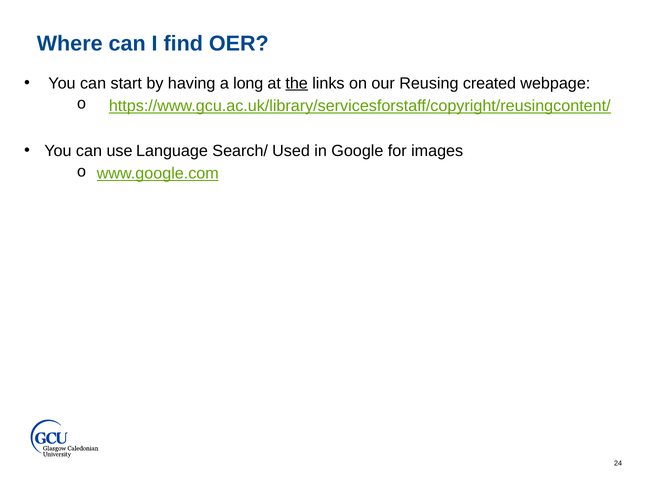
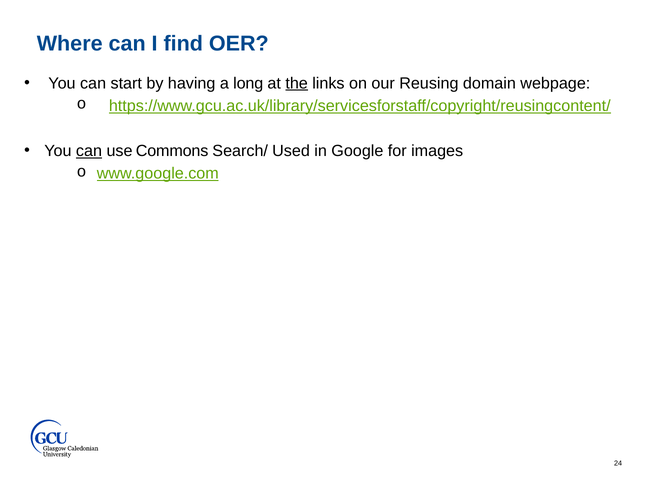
created: created -> domain
can at (89, 151) underline: none -> present
Language: Language -> Commons
